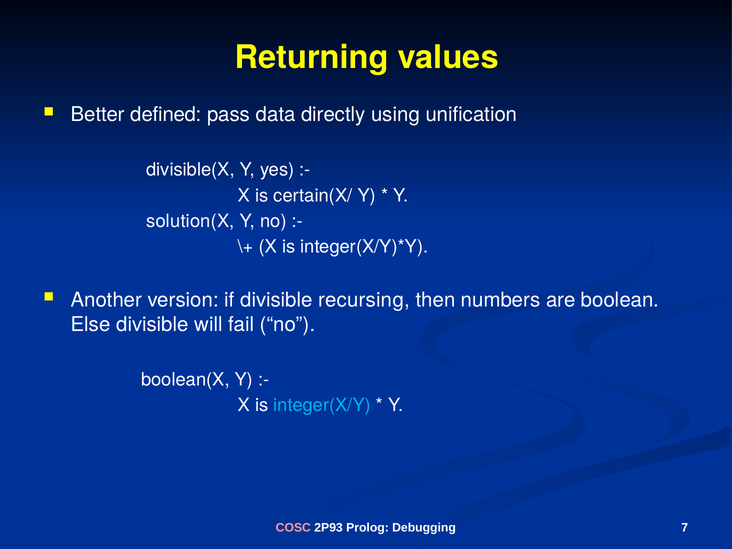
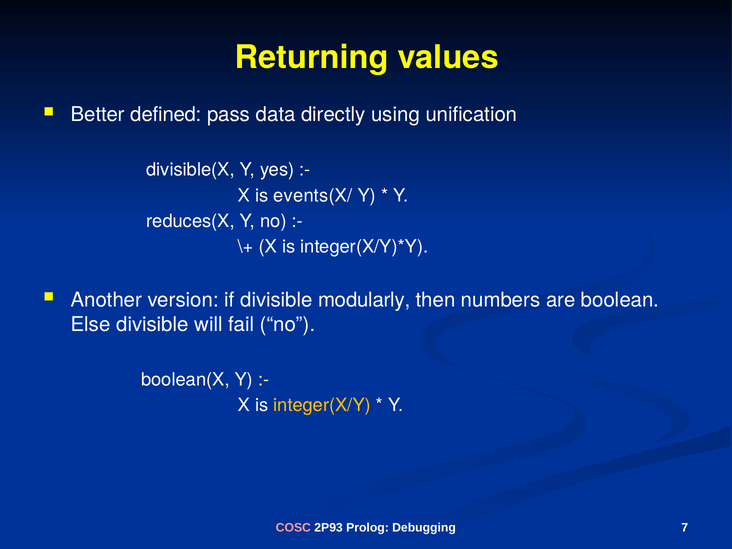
certain(X/: certain(X/ -> events(X/
solution(X: solution(X -> reduces(X
recursing: recursing -> modularly
integer(X/Y colour: light blue -> yellow
